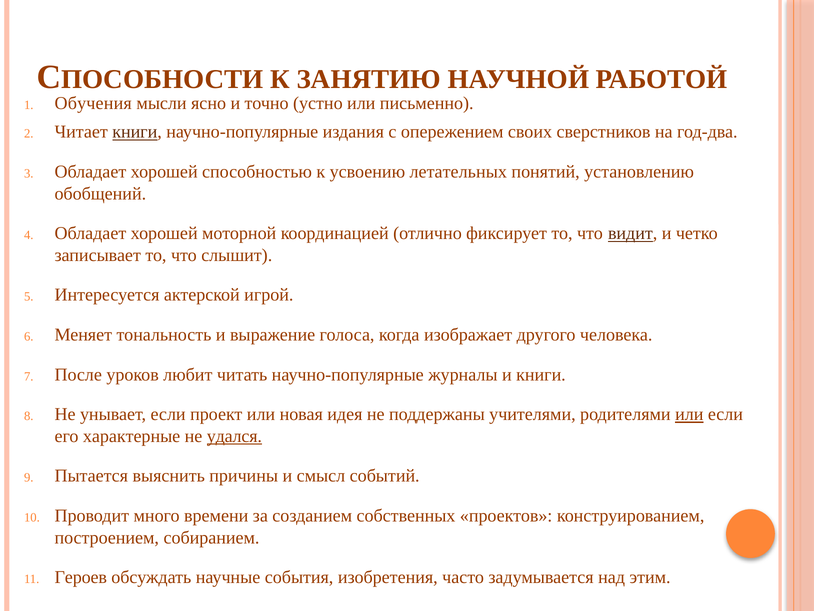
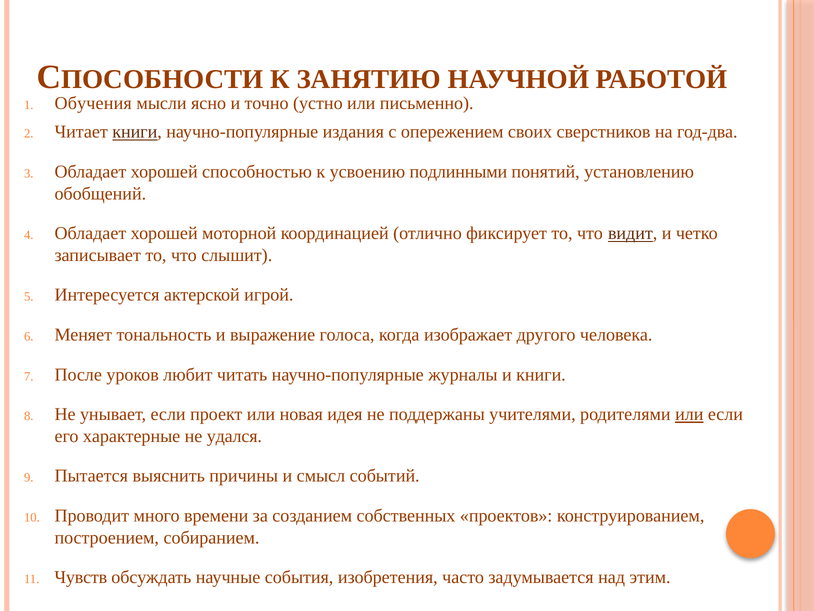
летательных: летательных -> подлинными
удался underline: present -> none
Героев: Героев -> Чувств
